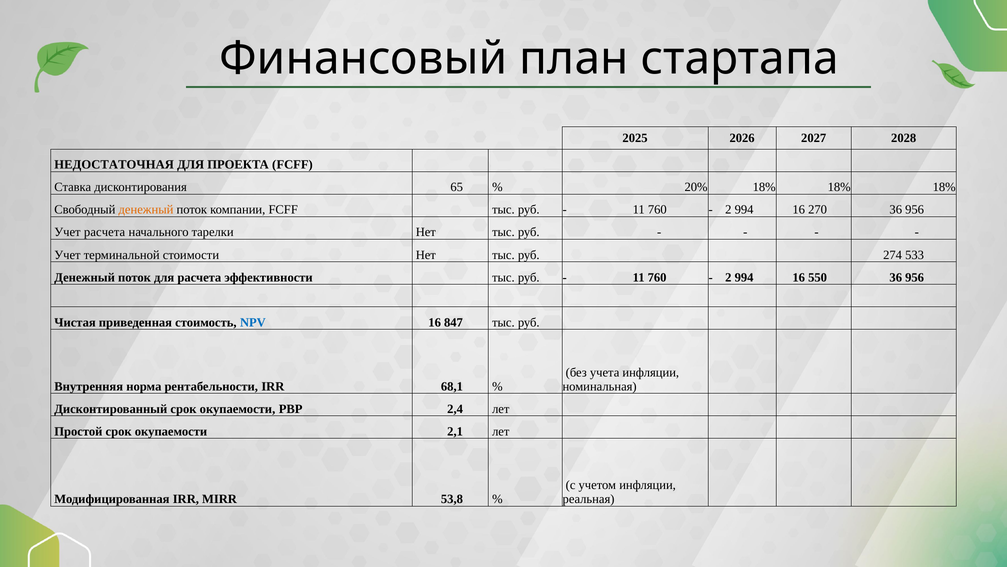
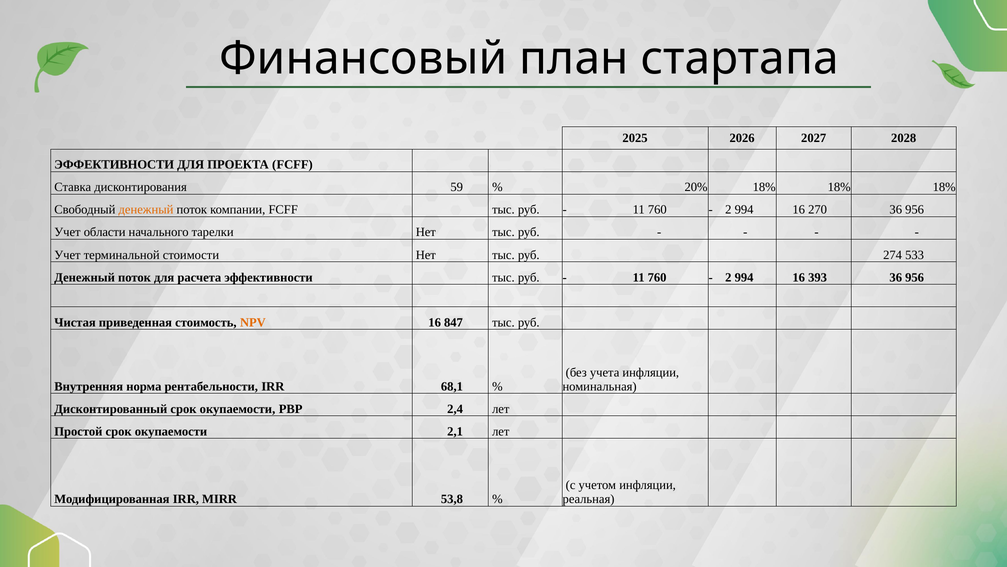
НЕДОСТАТОЧНАЯ at (114, 165): НЕДОСТАТОЧНАЯ -> ЭФФЕКТИВНОСТИ
65: 65 -> 59
Учет расчета: расчета -> области
550: 550 -> 393
NPV colour: blue -> orange
